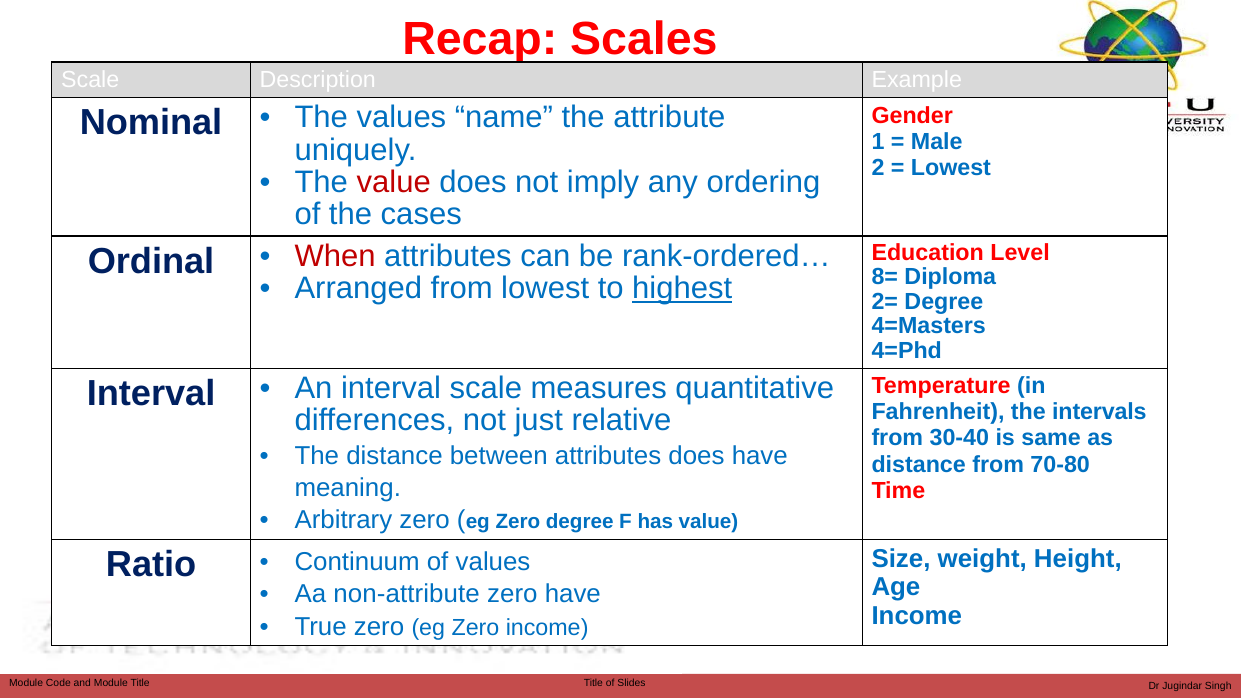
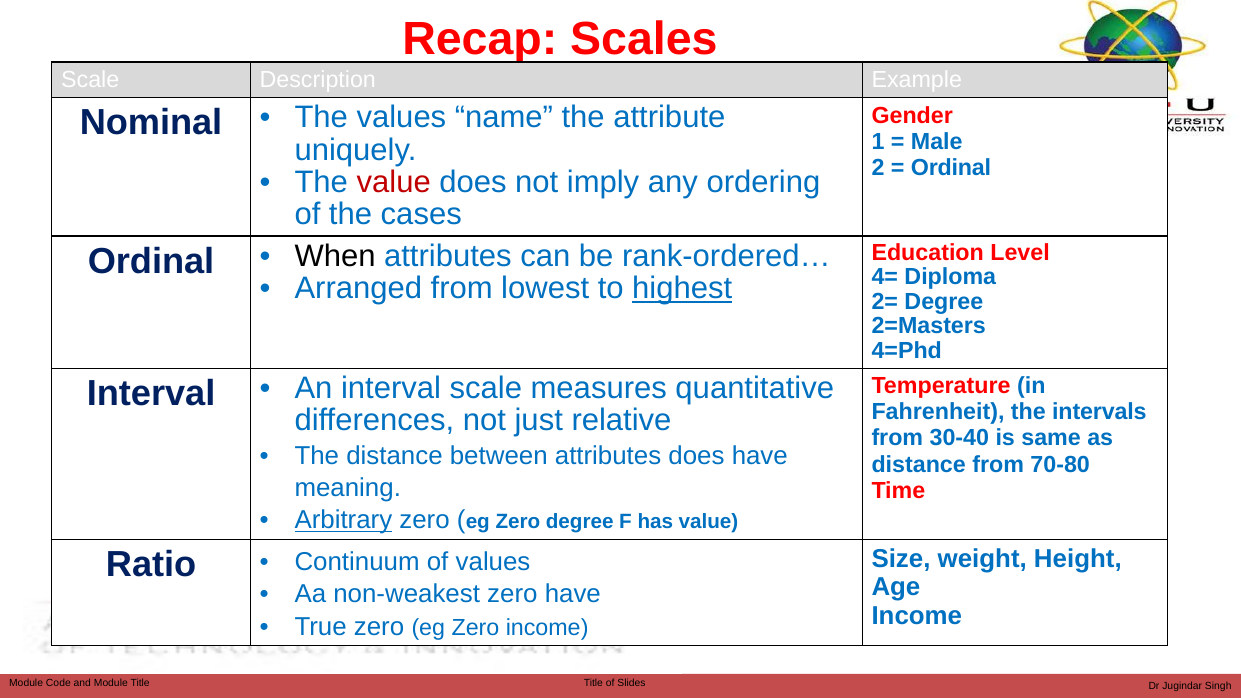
Lowest at (951, 168): Lowest -> Ordinal
When colour: red -> black
8=: 8= -> 4=
4=Masters: 4=Masters -> 2=Masters
Arbitrary underline: none -> present
non-attribute: non-attribute -> non-weakest
